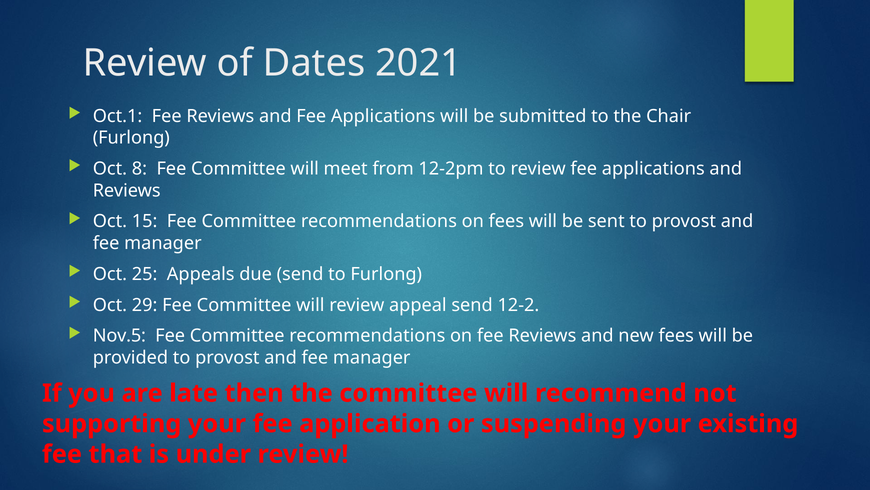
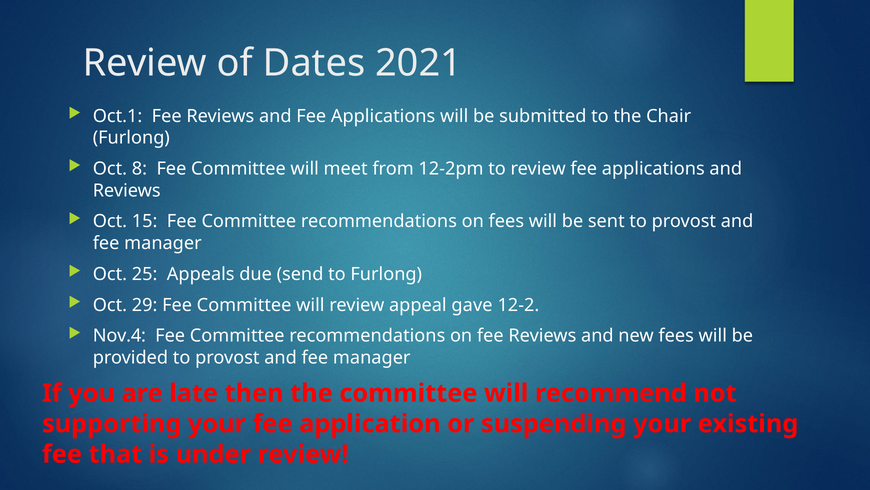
appeal send: send -> gave
Nov.5: Nov.5 -> Nov.4
